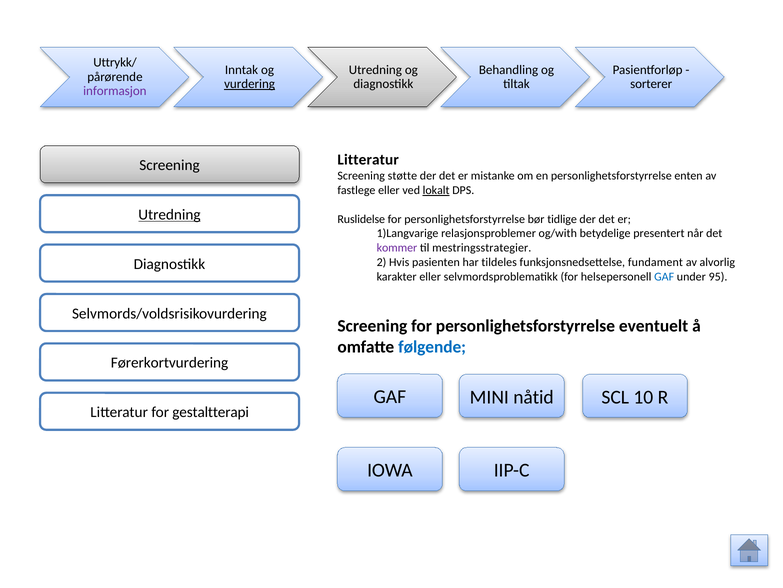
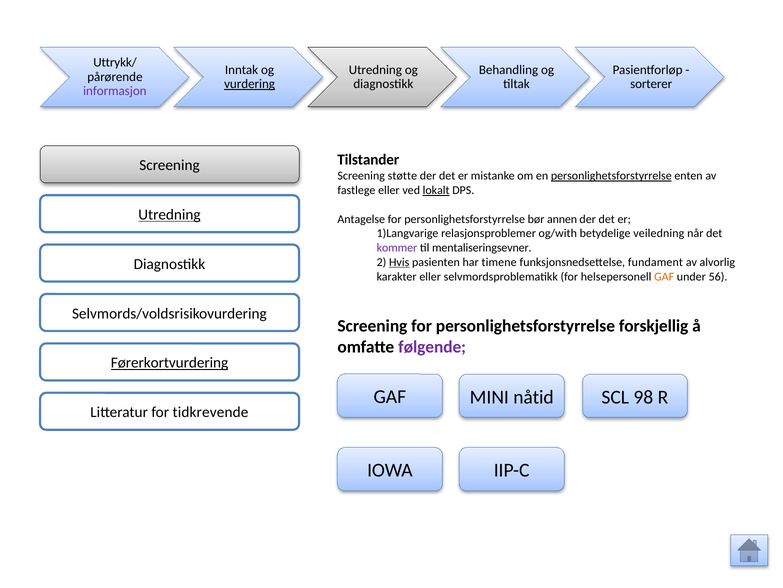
Litteratur at (368, 160): Litteratur -> Tilstander
personlighetsforstyrrelse at (611, 176) underline: none -> present
Ruslidelse: Ruslidelse -> Antagelse
tidlige: tidlige -> annen
presentert: presentert -> veiledning
mestringsstrategier: mestringsstrategier -> mentaliseringsevner
Hvis underline: none -> present
tildeles: tildeles -> timene
GAF at (664, 276) colour: blue -> orange
95: 95 -> 56
eventuelt: eventuelt -> forskjellig
følgende colour: blue -> purple
Førerkortvurdering underline: none -> present
10: 10 -> 98
gestaltterapi: gestaltterapi -> tidkrevende
